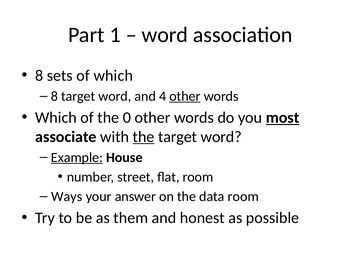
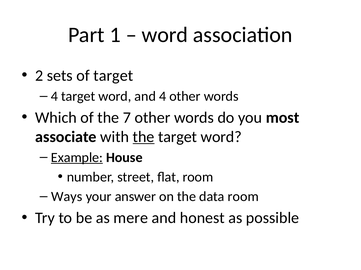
8 at (39, 76): 8 -> 2
of which: which -> target
8 at (55, 96): 8 -> 4
other at (185, 96) underline: present -> none
0: 0 -> 7
most underline: present -> none
them: them -> mere
